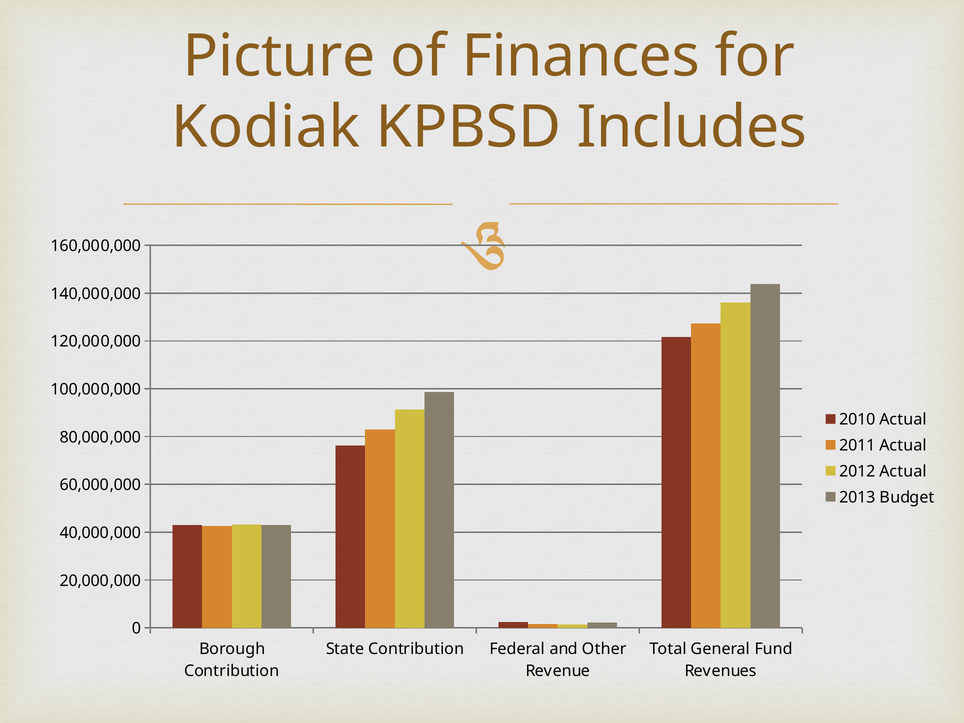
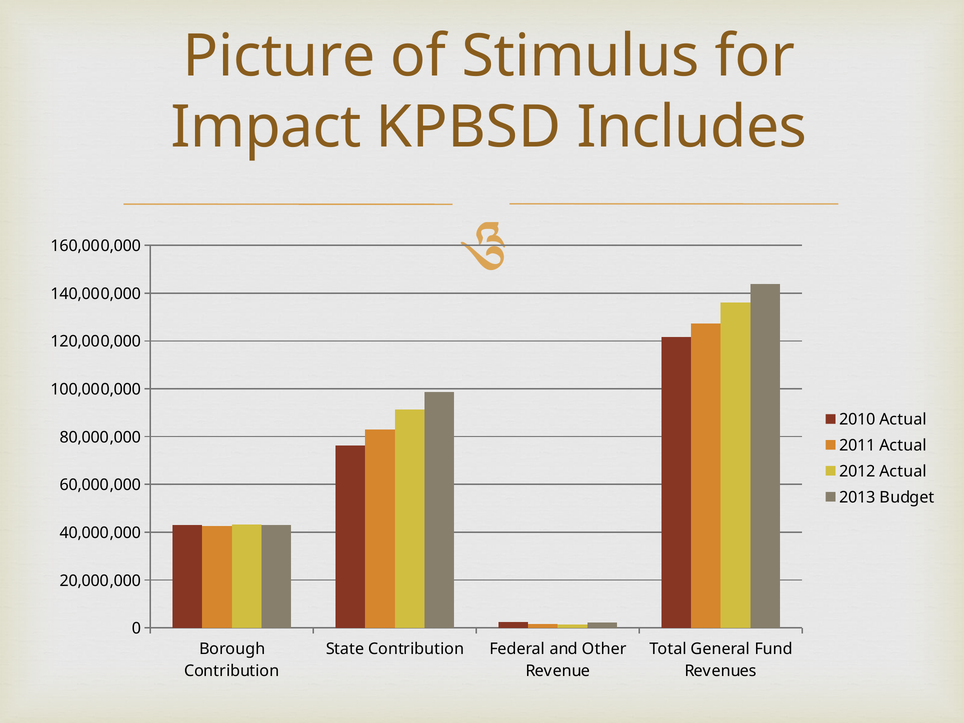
Finances: Finances -> Stimulus
Kodiak: Kodiak -> Impact
